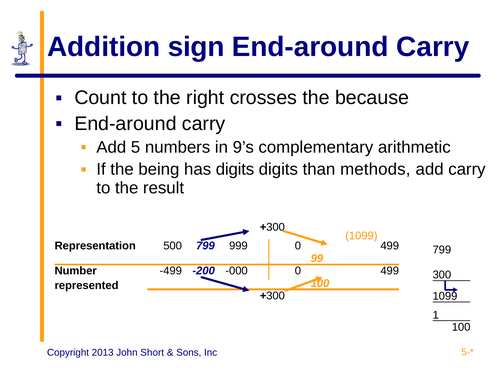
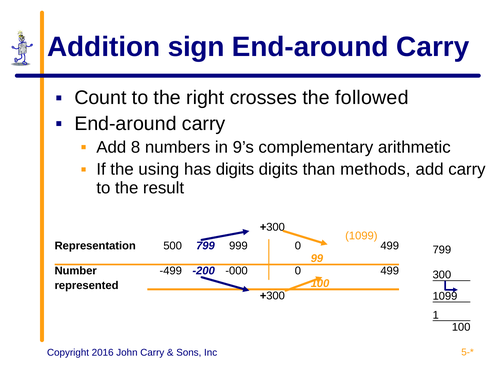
because: because -> followed
5: 5 -> 8
being: being -> using
2013: 2013 -> 2016
John Short: Short -> Carry
